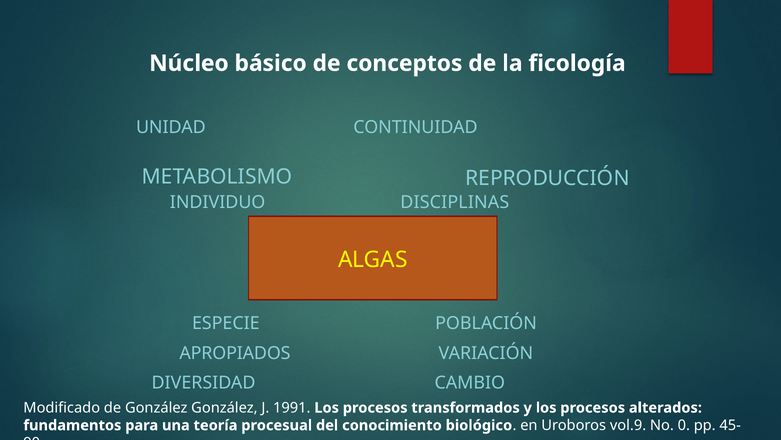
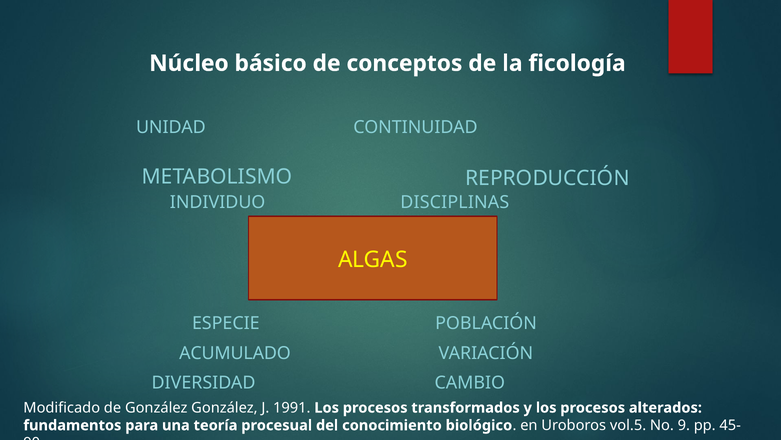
APROPIADOS: APROPIADOS -> ACUMULADO
vol.9: vol.9 -> vol.5
0: 0 -> 9
